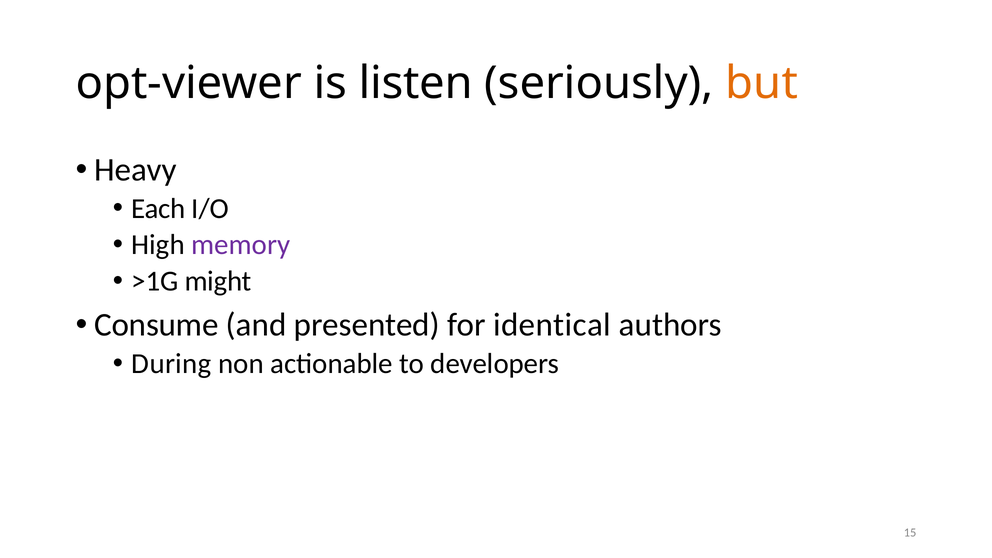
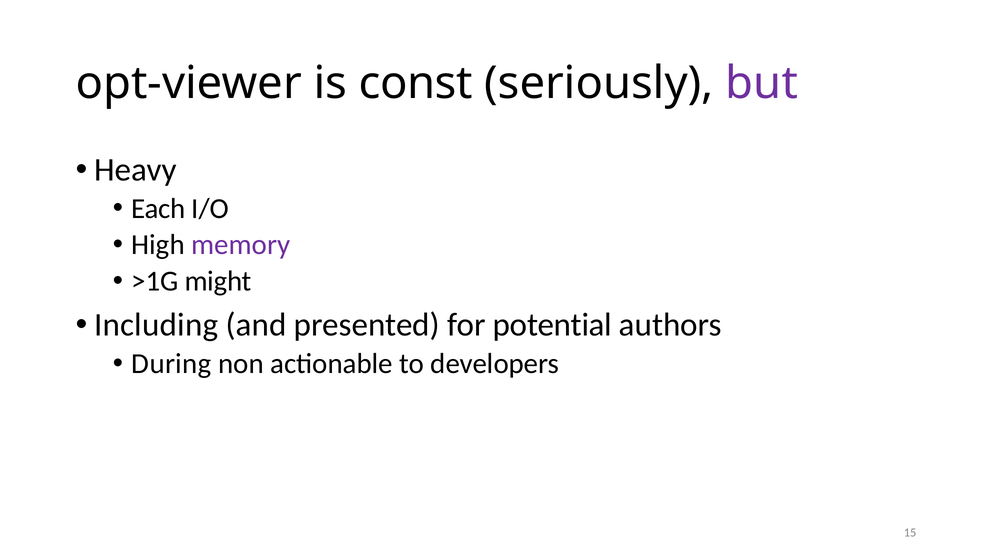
listen: listen -> const
but colour: orange -> purple
Consume: Consume -> Including
identical: identical -> potential
